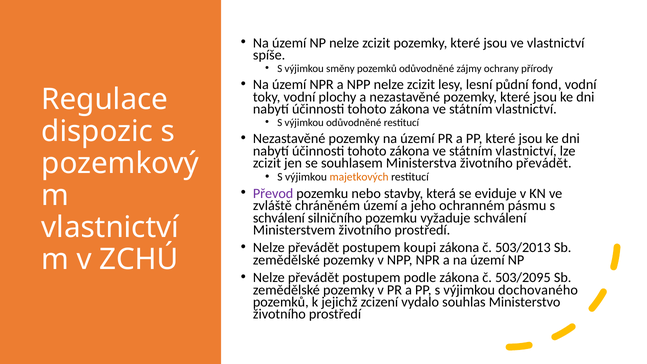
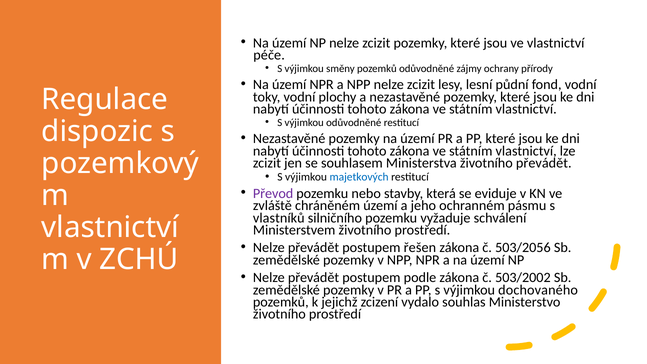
spíše: spíše -> péče
majetkových colour: orange -> blue
schválení at (279, 218): schválení -> vlastníků
koupi: koupi -> řešen
503/2013: 503/2013 -> 503/2056
503/2095: 503/2095 -> 503/2002
